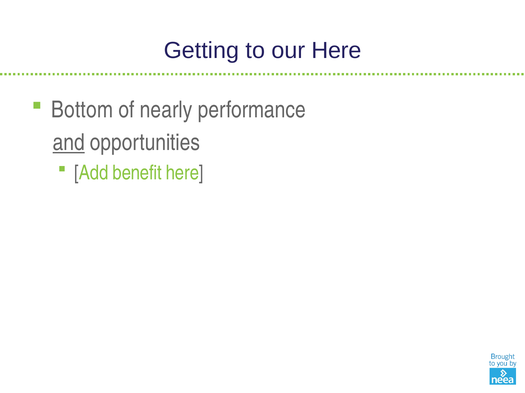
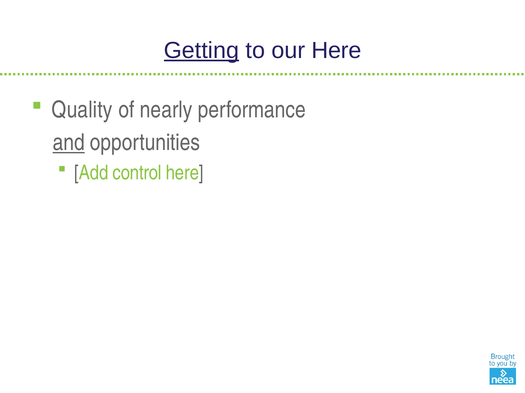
Getting underline: none -> present
Bottom: Bottom -> Quality
benefit: benefit -> control
